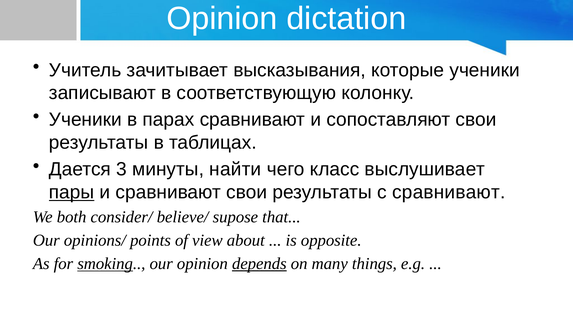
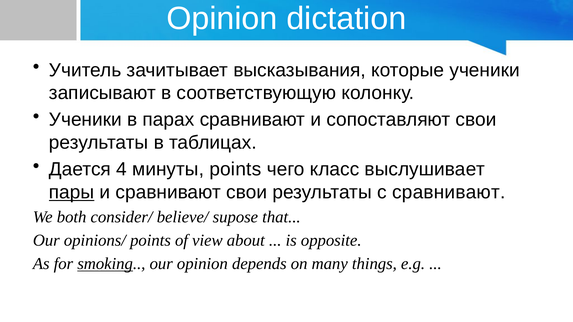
3: 3 -> 4
минуты найти: найти -> points
depends underline: present -> none
